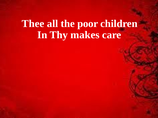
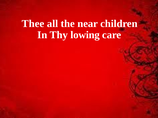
poor: poor -> near
makes: makes -> lowing
